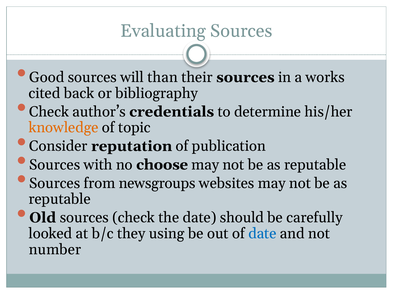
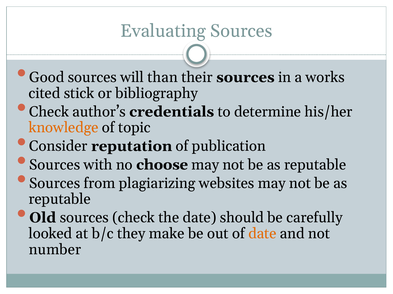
back: back -> stick
newsgroups: newsgroups -> plagiarizing
using: using -> make
date at (262, 234) colour: blue -> orange
